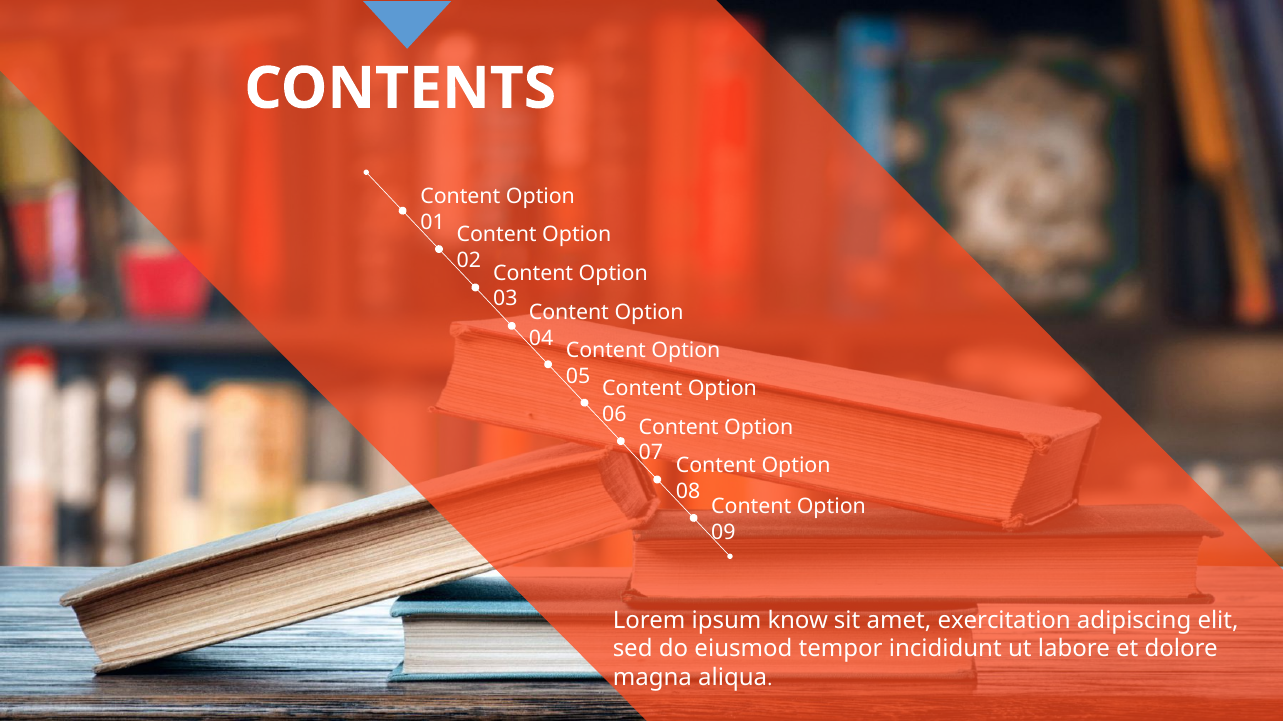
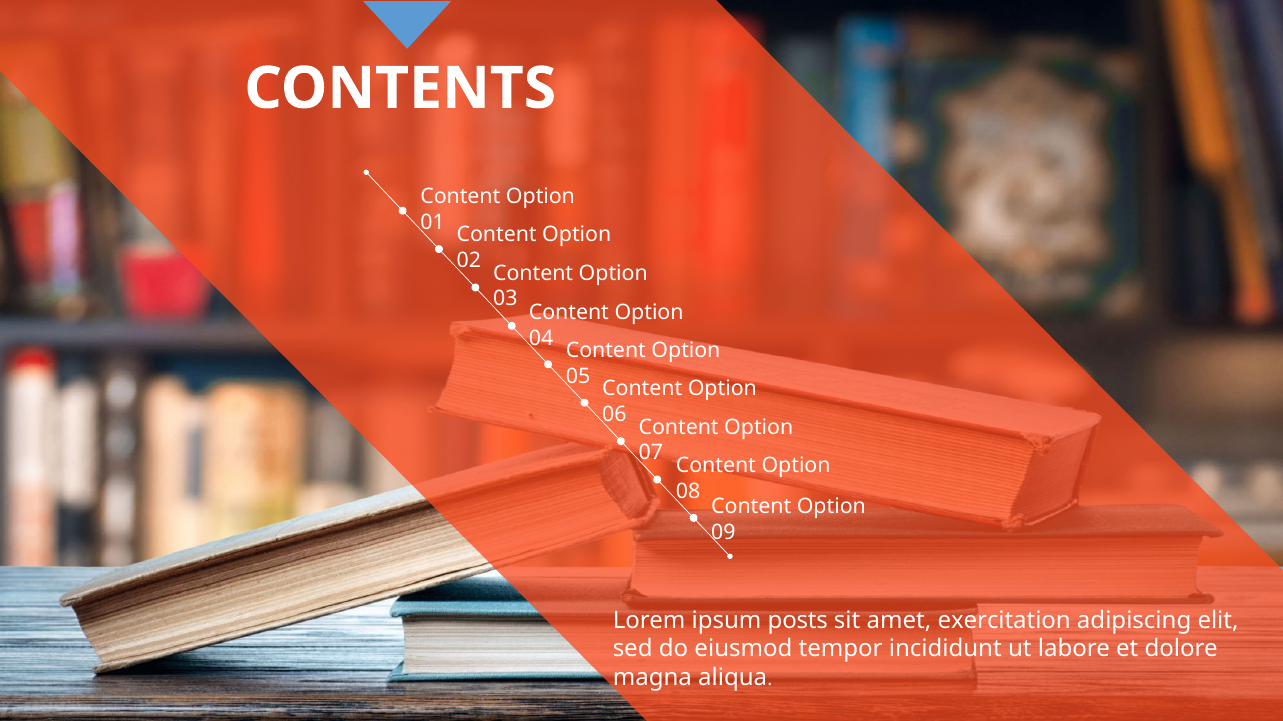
know: know -> posts
